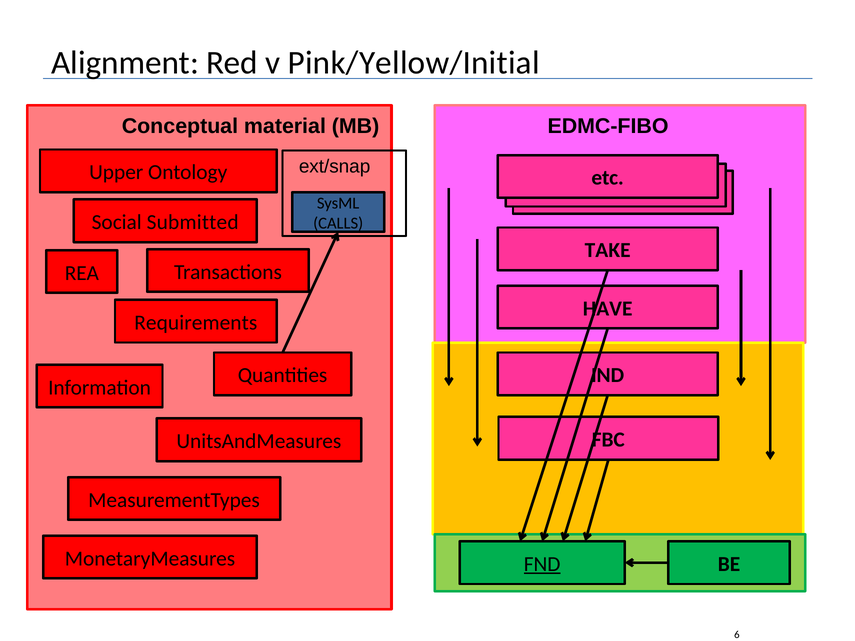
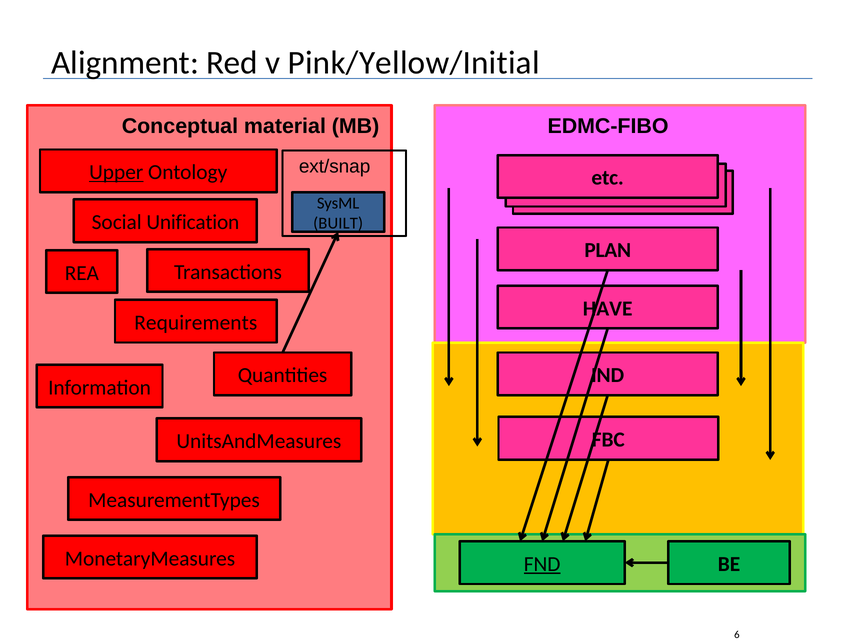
Upper underline: none -> present
Submitted: Submitted -> Unification
CALLS: CALLS -> BUILT
TAKE: TAKE -> PLAN
